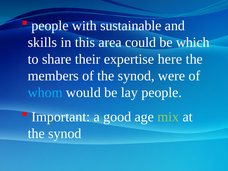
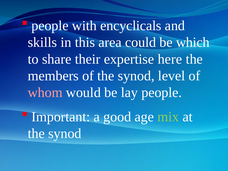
sustainable: sustainable -> encyclicals
were: were -> level
whom colour: light blue -> pink
